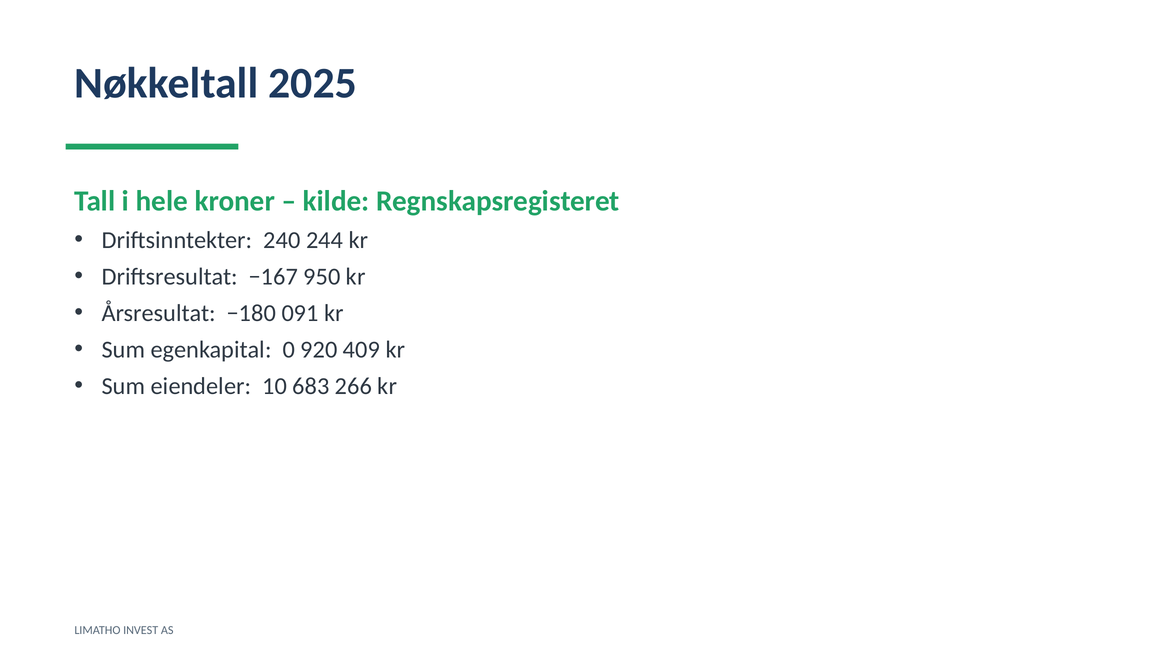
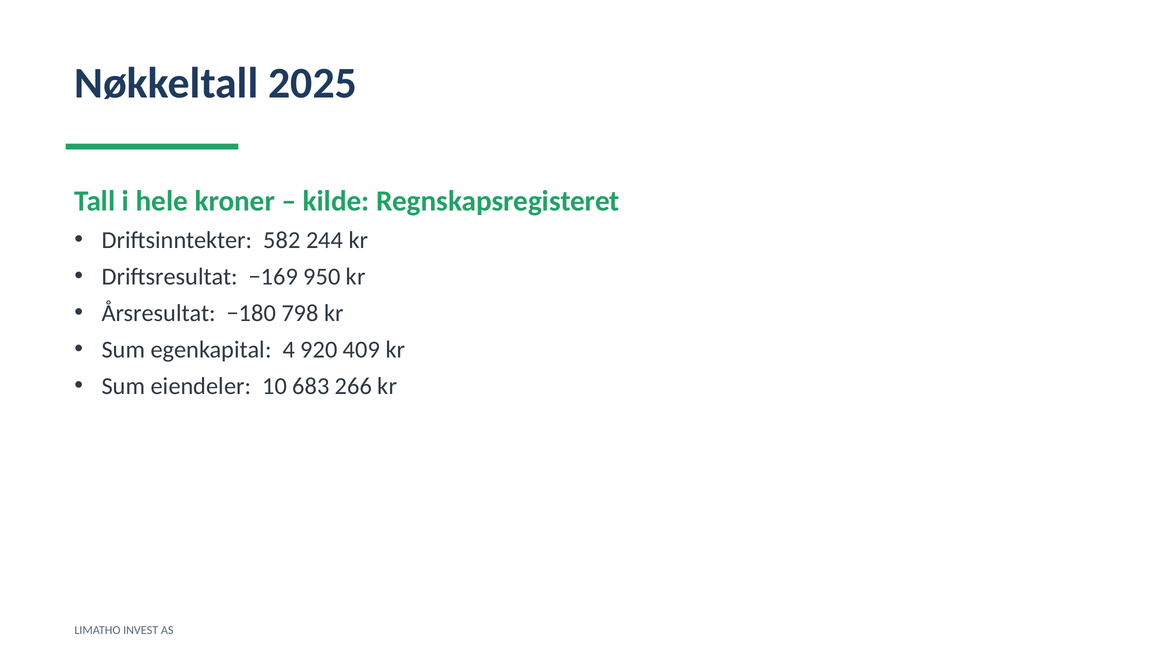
240: 240 -> 582
−167: −167 -> −169
091: 091 -> 798
0: 0 -> 4
